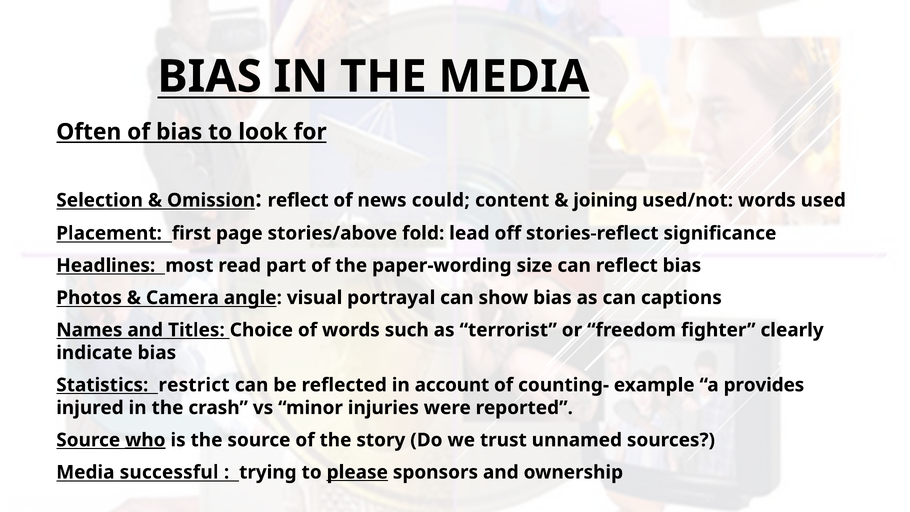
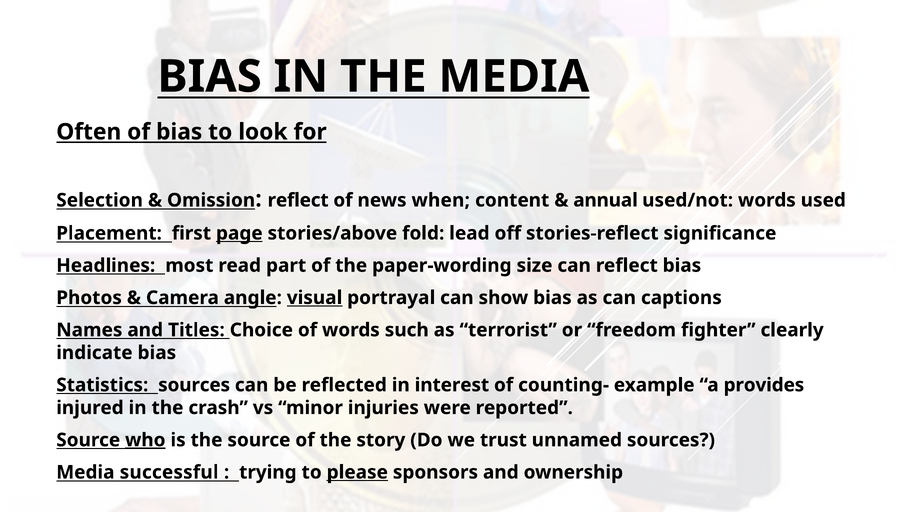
could: could -> when
joining: joining -> annual
page underline: none -> present
visual underline: none -> present
Statistics restrict: restrict -> sources
account: account -> interest
